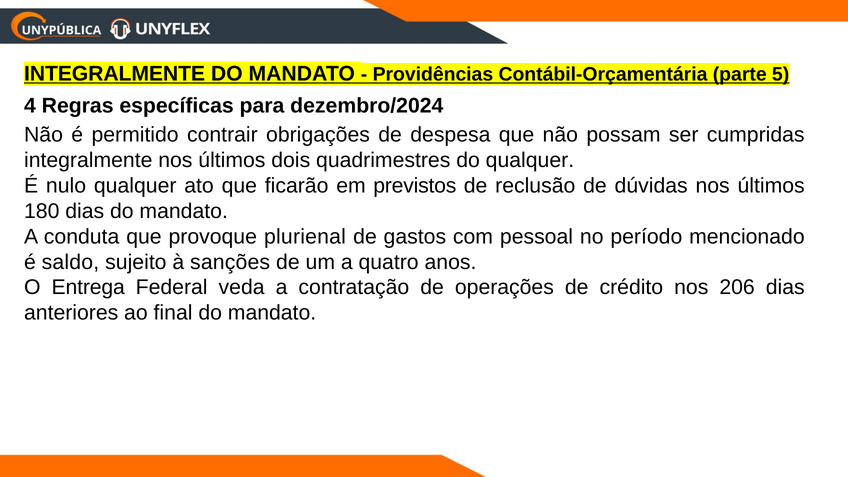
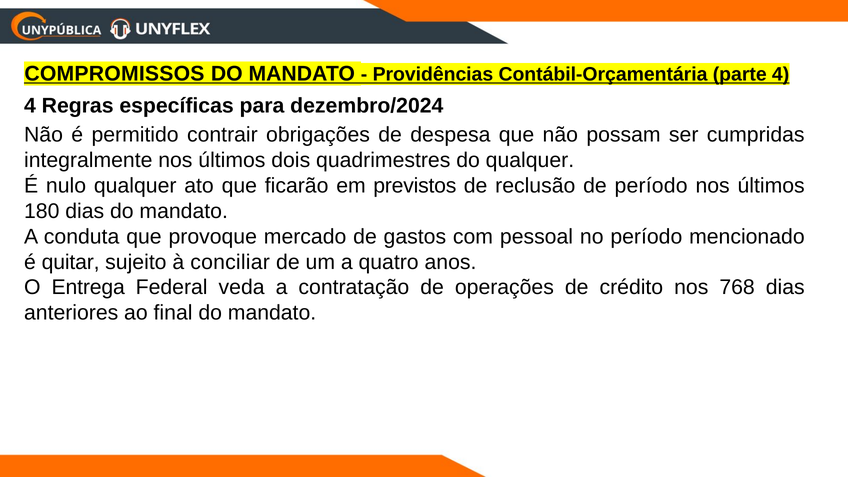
INTEGRALMENTE at (115, 74): INTEGRALMENTE -> COMPROMISSOS
parte 5: 5 -> 4
de dúvidas: dúvidas -> período
plurienal: plurienal -> mercado
saldo: saldo -> quitar
sanções: sanções -> conciliar
206: 206 -> 768
